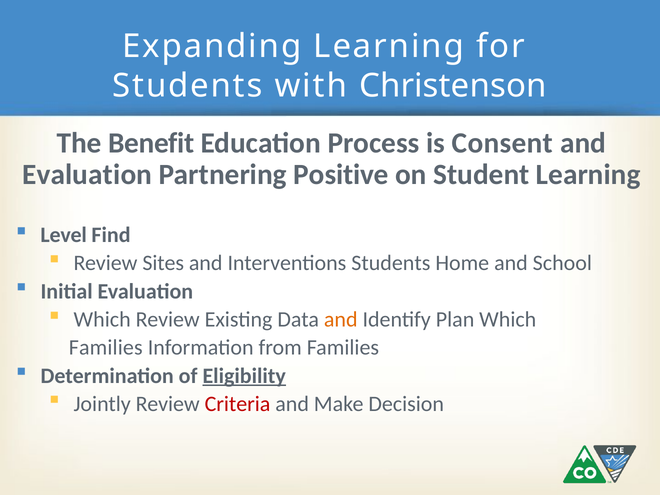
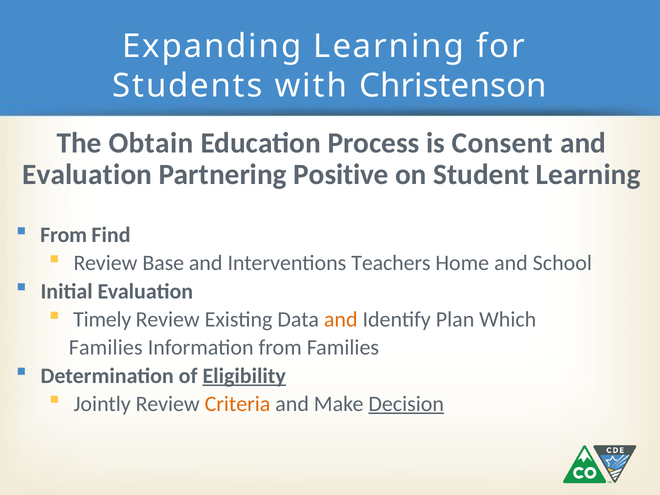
Benefit: Benefit -> Obtain
Level at (64, 235): Level -> From
Sites: Sites -> Base
Interventions Students: Students -> Teachers
Which at (102, 319): Which -> Timely
Criteria colour: red -> orange
Decision underline: none -> present
